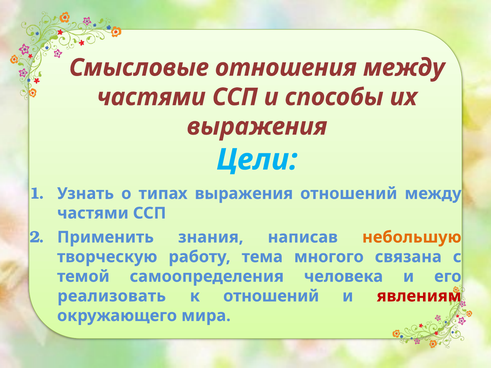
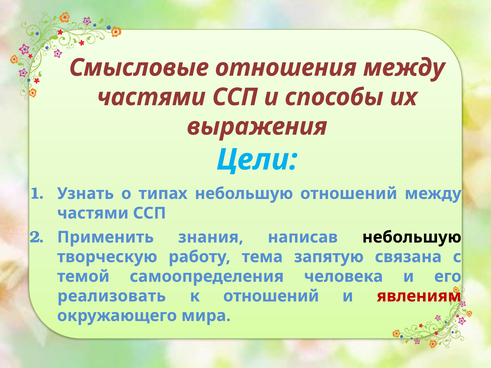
типах выражения: выражения -> небольшую
небольшую at (412, 237) colour: orange -> black
многого: многого -> запятую
